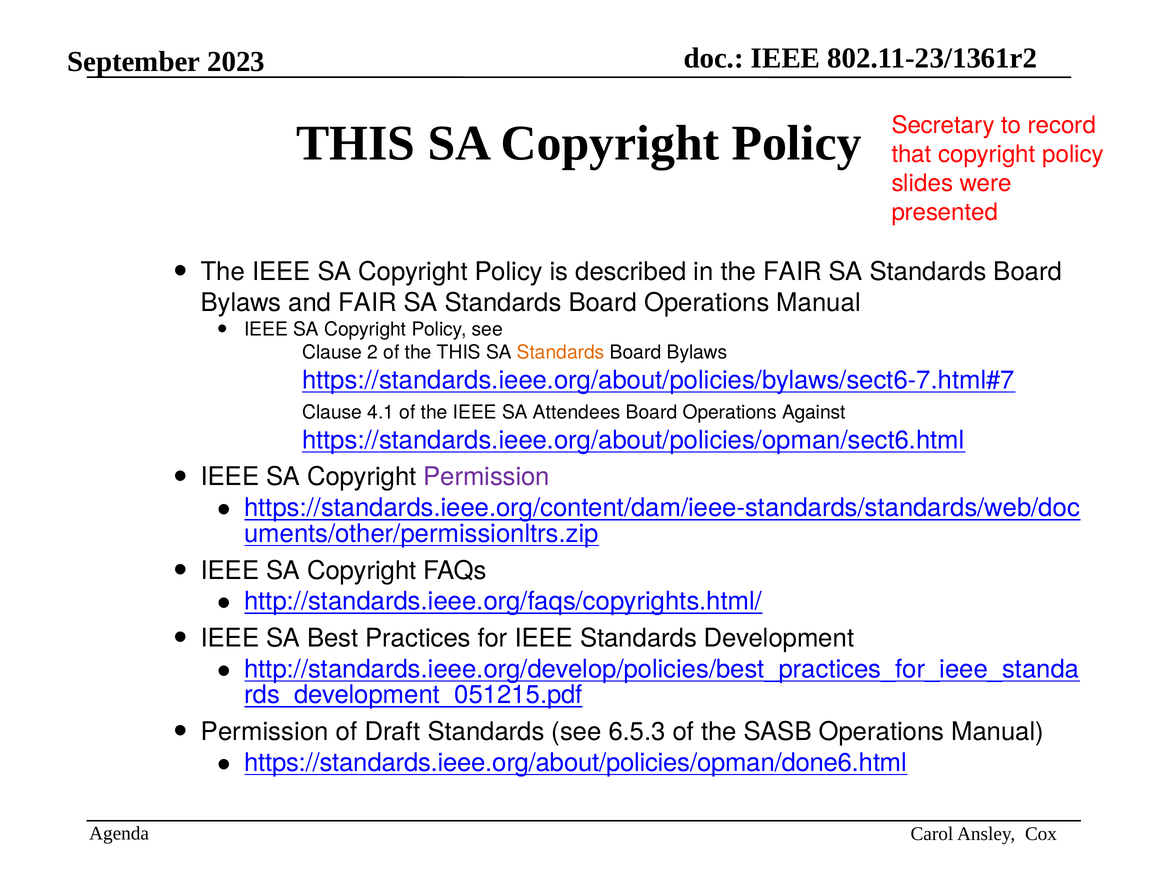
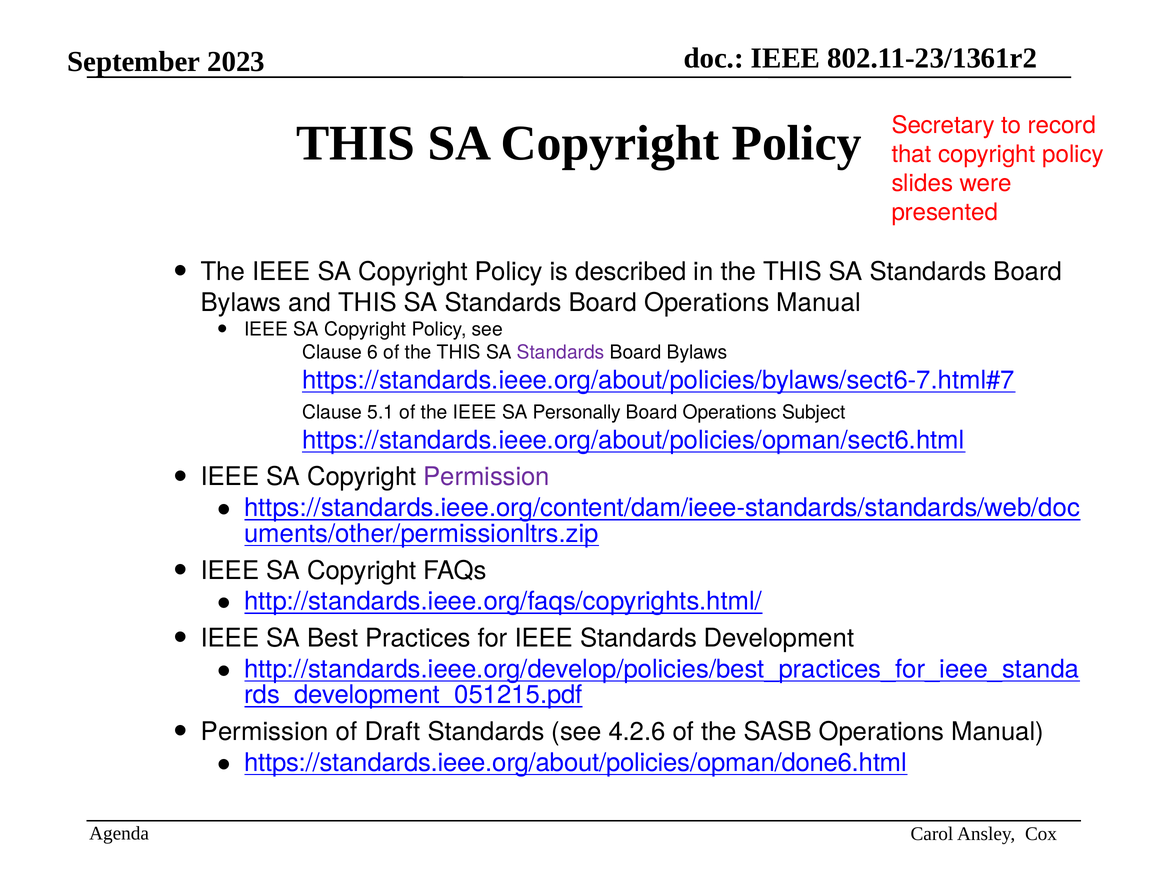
in the FAIR: FAIR -> THIS
and FAIR: FAIR -> THIS
2: 2 -> 6
Standards at (561, 352) colour: orange -> purple
4.1: 4.1 -> 5.1
Attendees: Attendees -> Personally
Against: Against -> Subject
6.5.3: 6.5.3 -> 4.2.6
